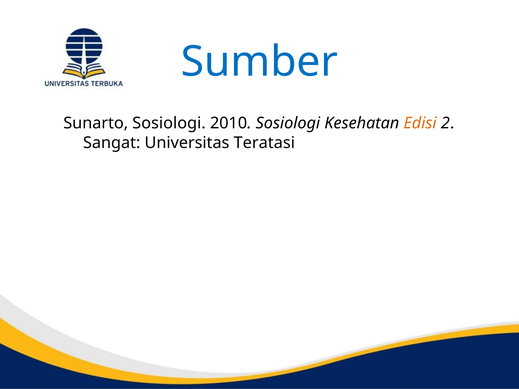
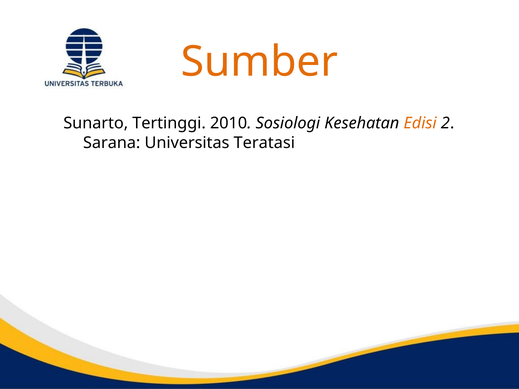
Sumber colour: blue -> orange
Sunarto Sosiologi: Sosiologi -> Tertinggi
Sangat: Sangat -> Sarana
